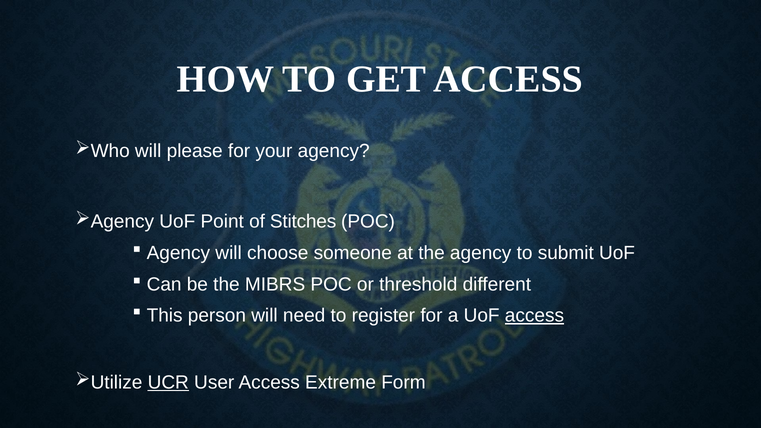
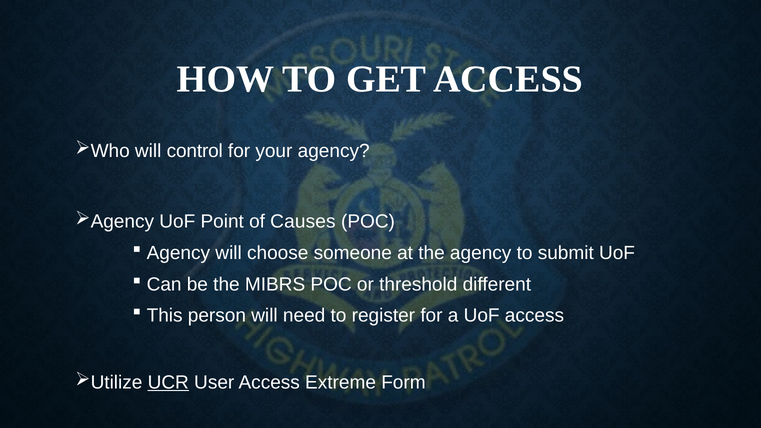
please: please -> control
Stitches: Stitches -> Causes
access at (534, 316) underline: present -> none
